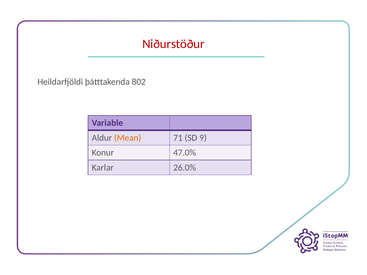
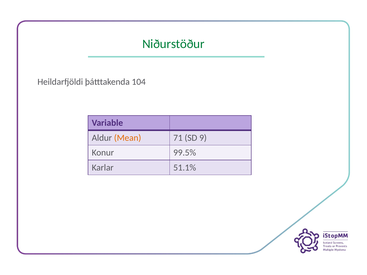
Niðurstöður colour: red -> green
802: 802 -> 104
47.0%: 47.0% -> 99.5%
26.0%: 26.0% -> 51.1%
